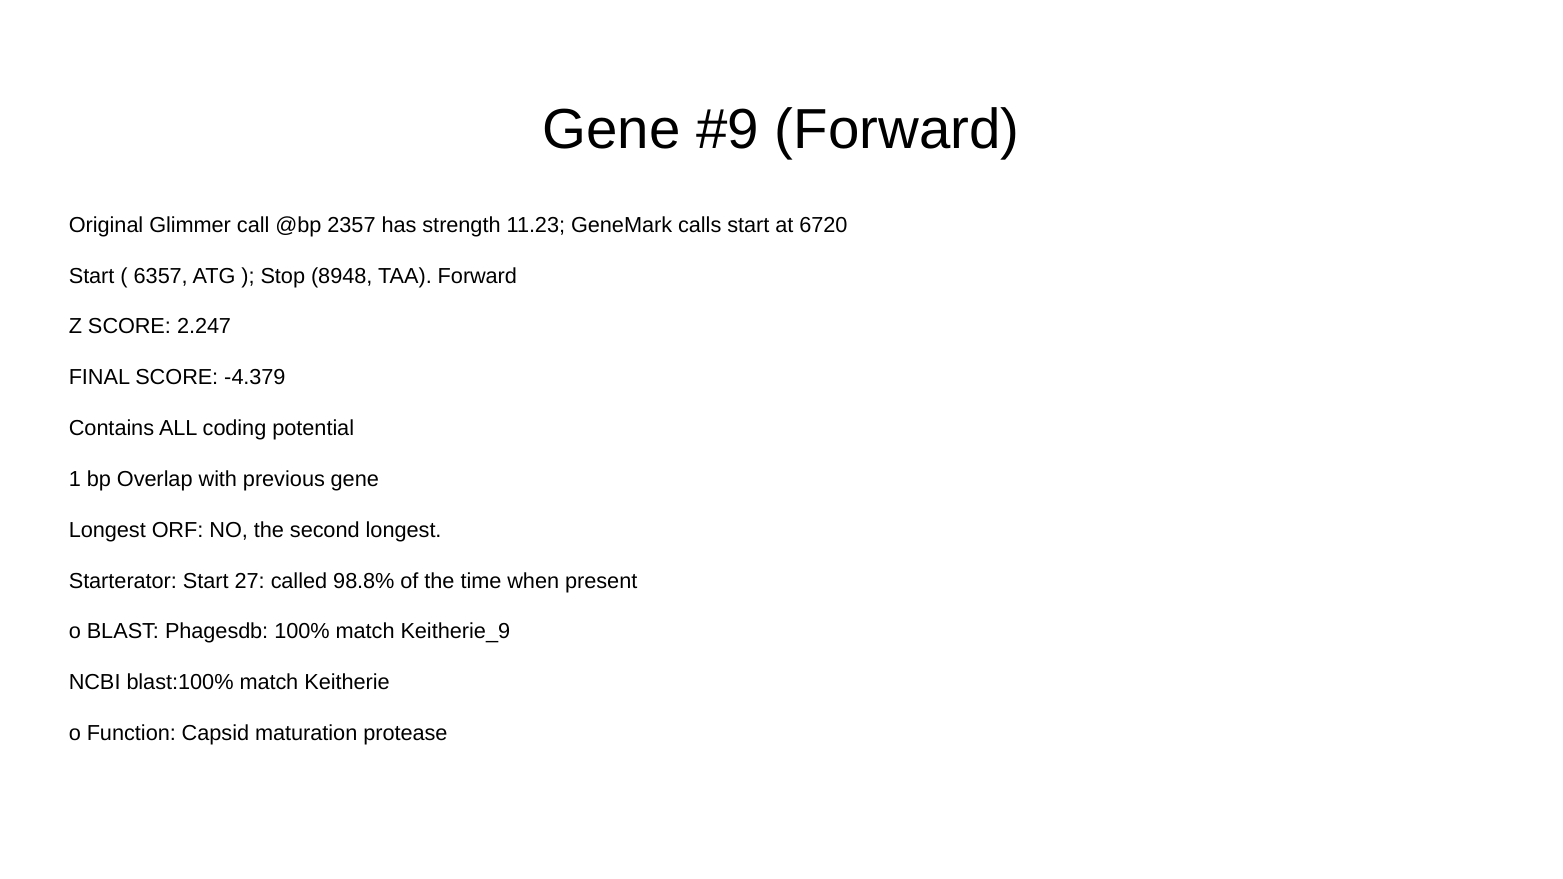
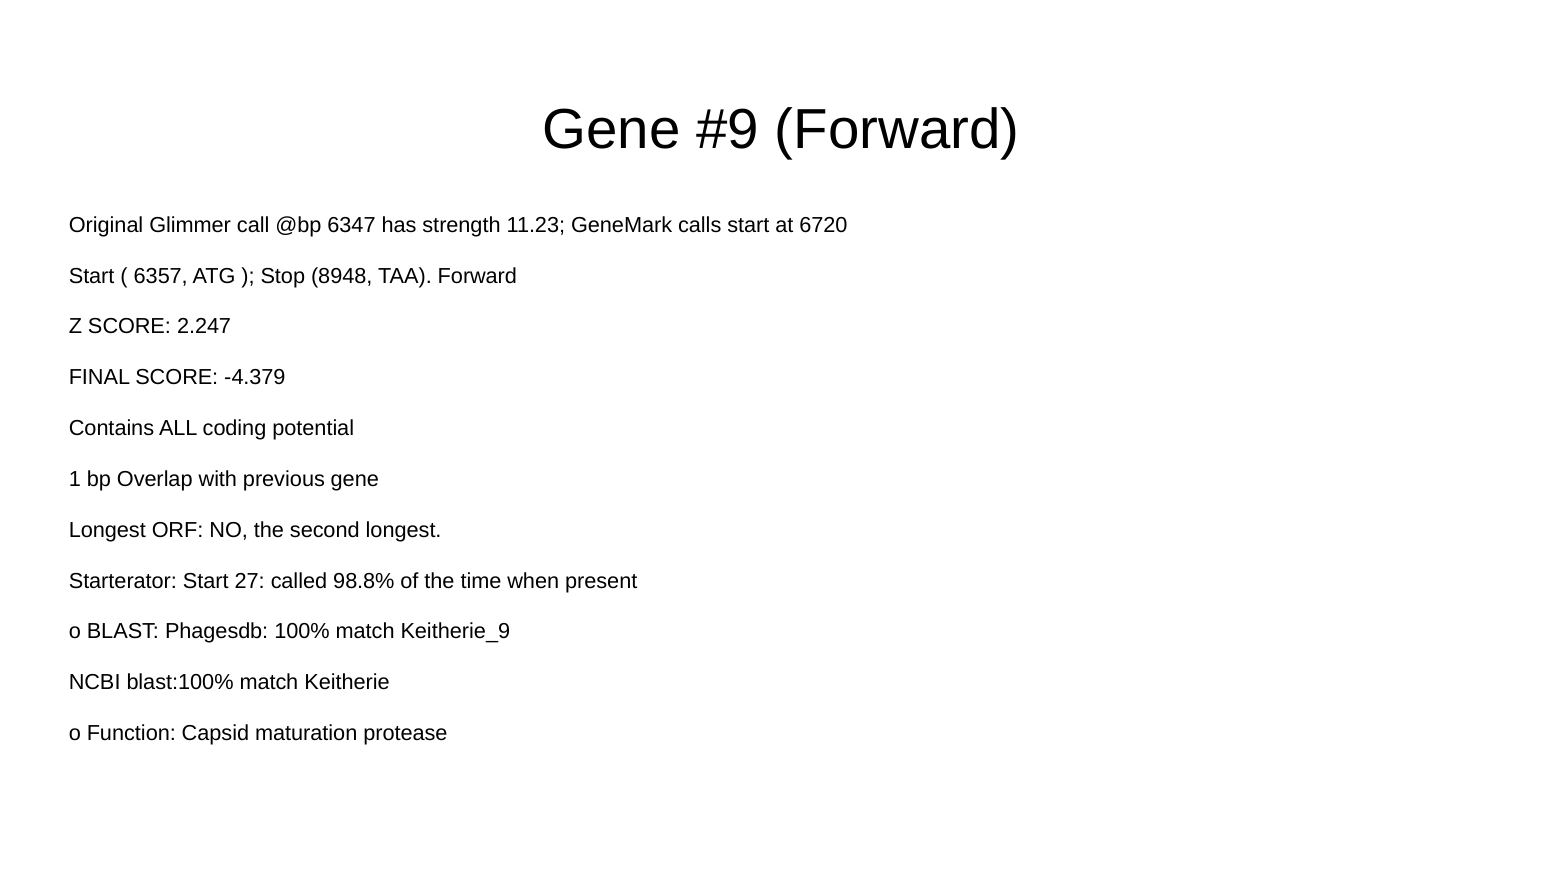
2357: 2357 -> 6347
